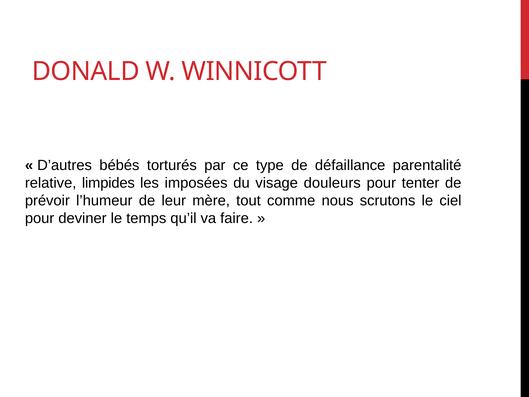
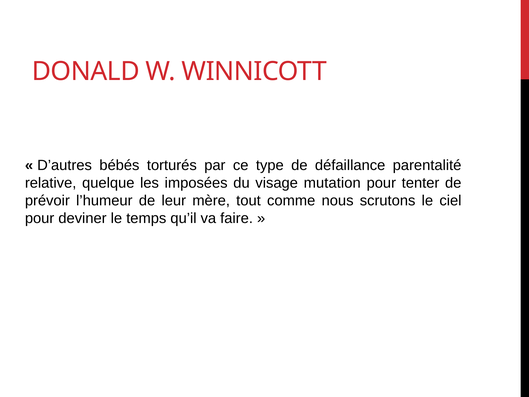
limpides: limpides -> quelque
douleurs: douleurs -> mutation
